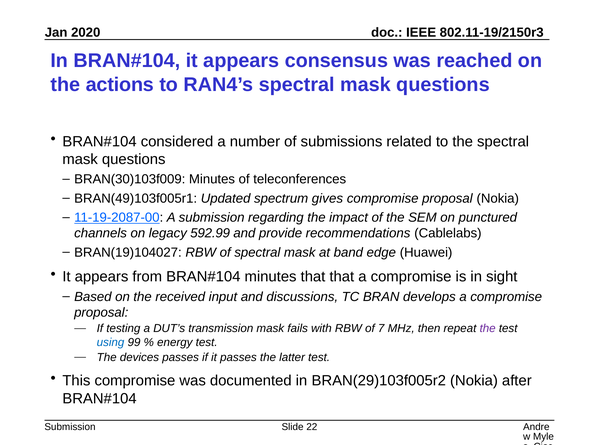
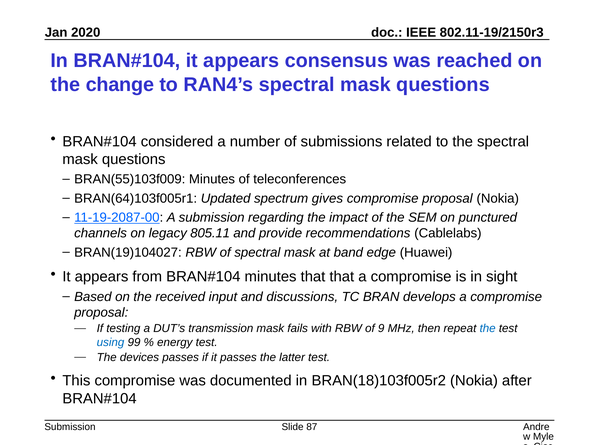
actions: actions -> change
BRAN(30)103f009: BRAN(30)103f009 -> BRAN(55)103f009
BRAN(49)103f005r1: BRAN(49)103f005r1 -> BRAN(64)103f005r1
592.99: 592.99 -> 805.11
7: 7 -> 9
the at (488, 329) colour: purple -> blue
BRAN(29)103f005r2: BRAN(29)103f005r2 -> BRAN(18)103f005r2
22: 22 -> 87
